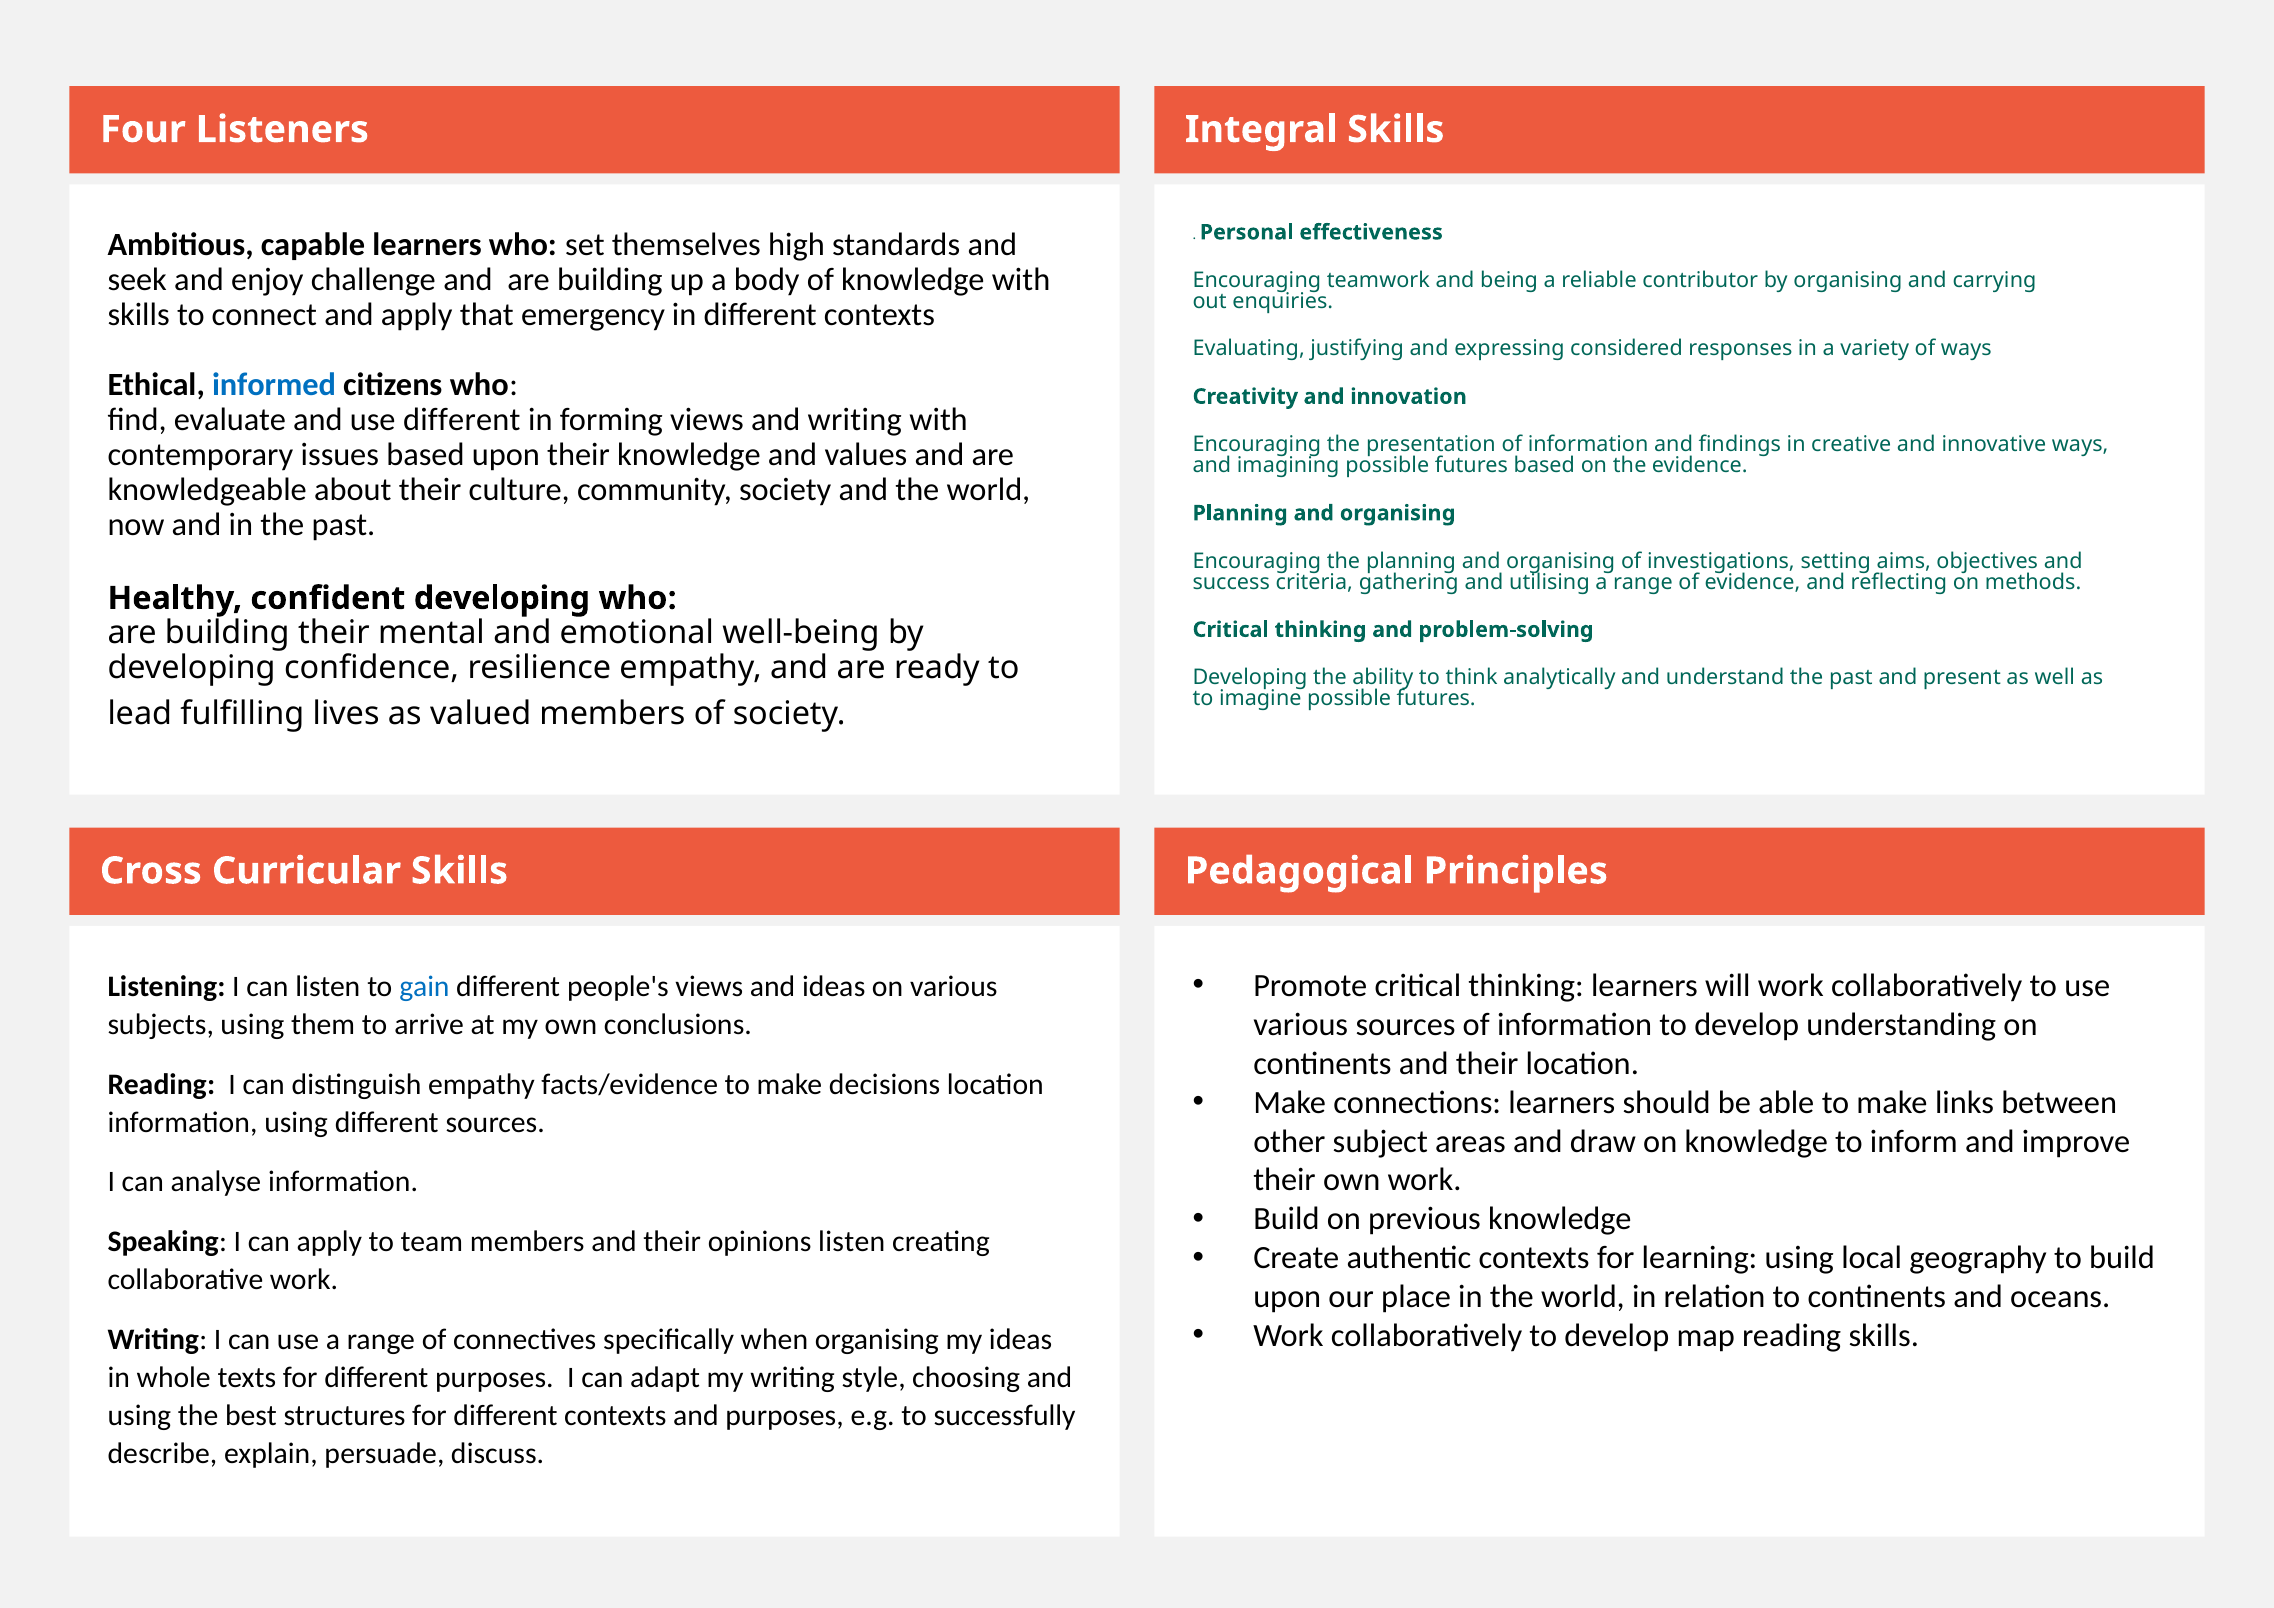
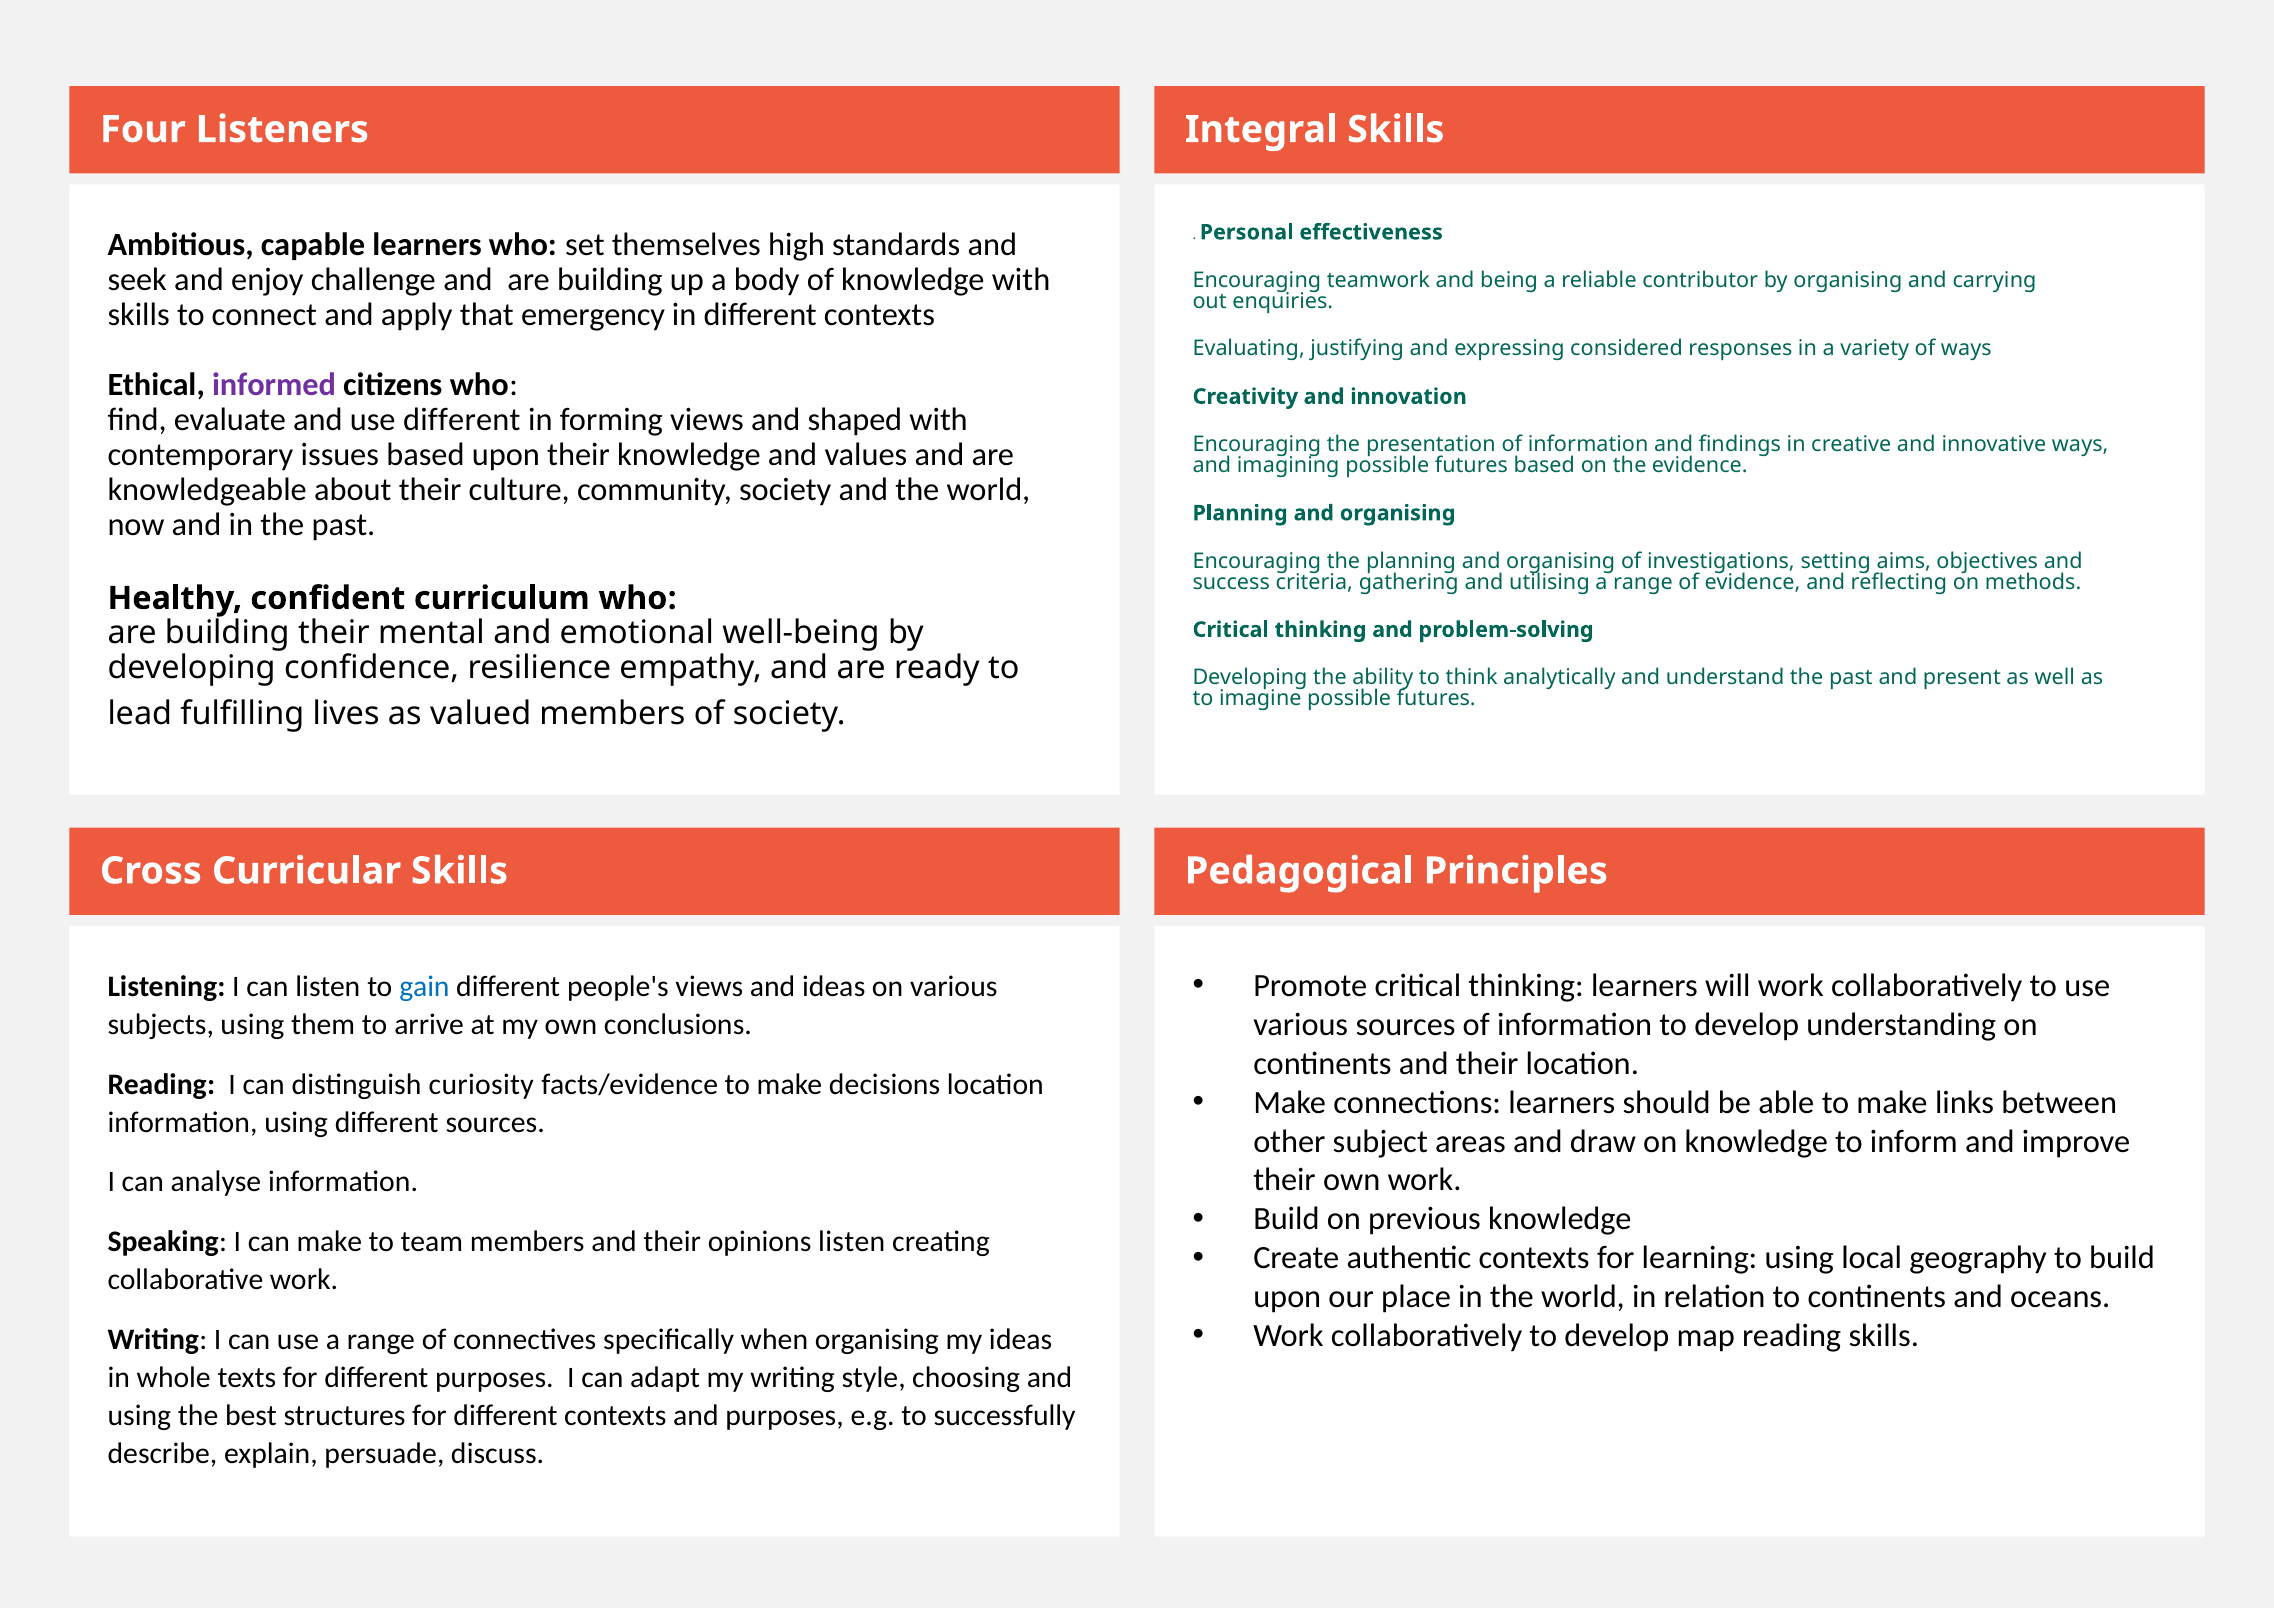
informed colour: blue -> purple
and writing: writing -> shaped
confident developing: developing -> curriculum
distinguish empathy: empathy -> curiosity
can apply: apply -> make
